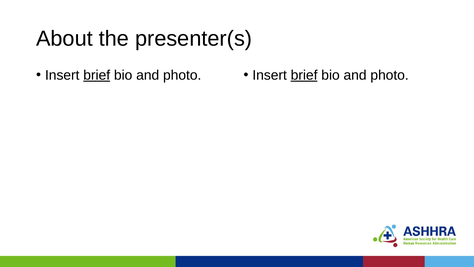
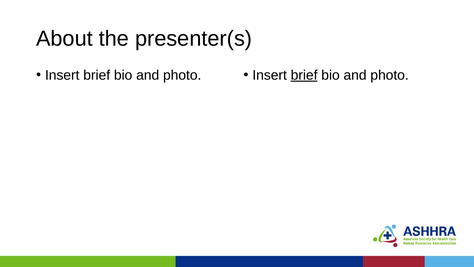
brief at (97, 75) underline: present -> none
